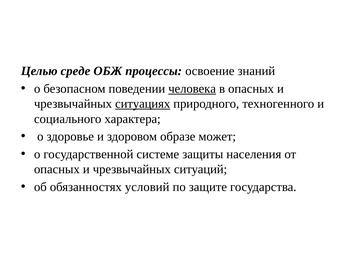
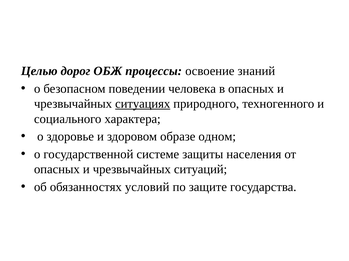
среде: среде -> дорог
человека underline: present -> none
может: может -> одном
